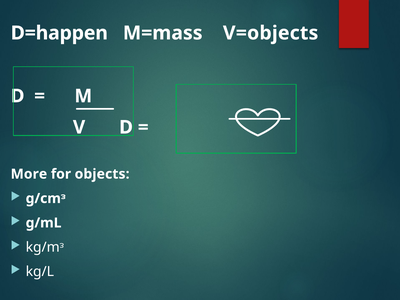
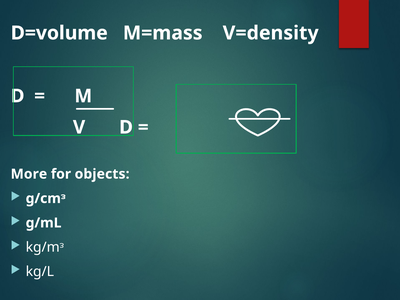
D=happen: D=happen -> D=volume
V=objects: V=objects -> V=density
